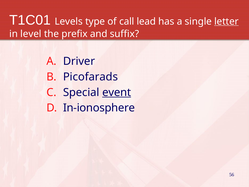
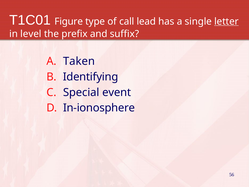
Levels: Levels -> Figure
Driver: Driver -> Taken
Picofarads: Picofarads -> Identifying
event underline: present -> none
